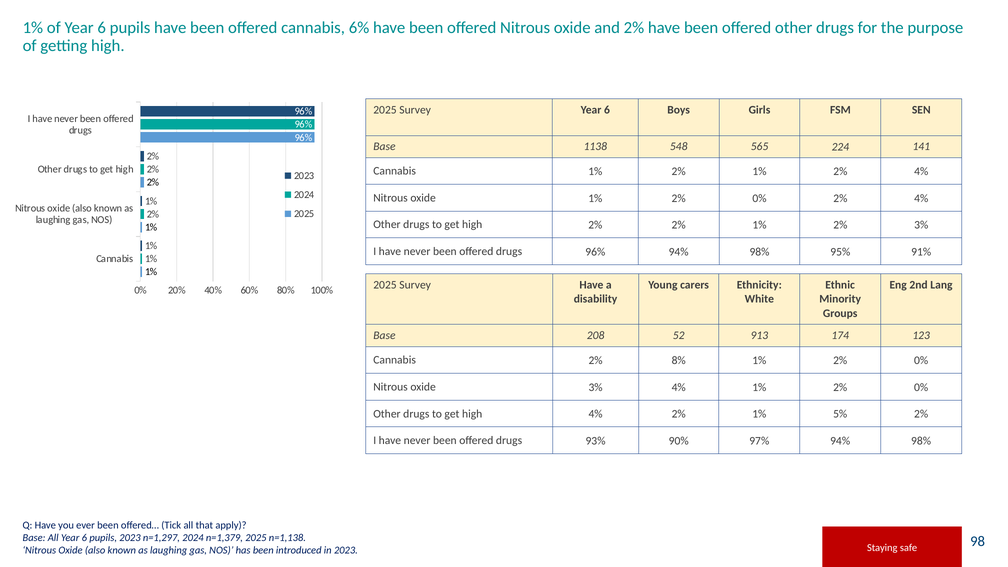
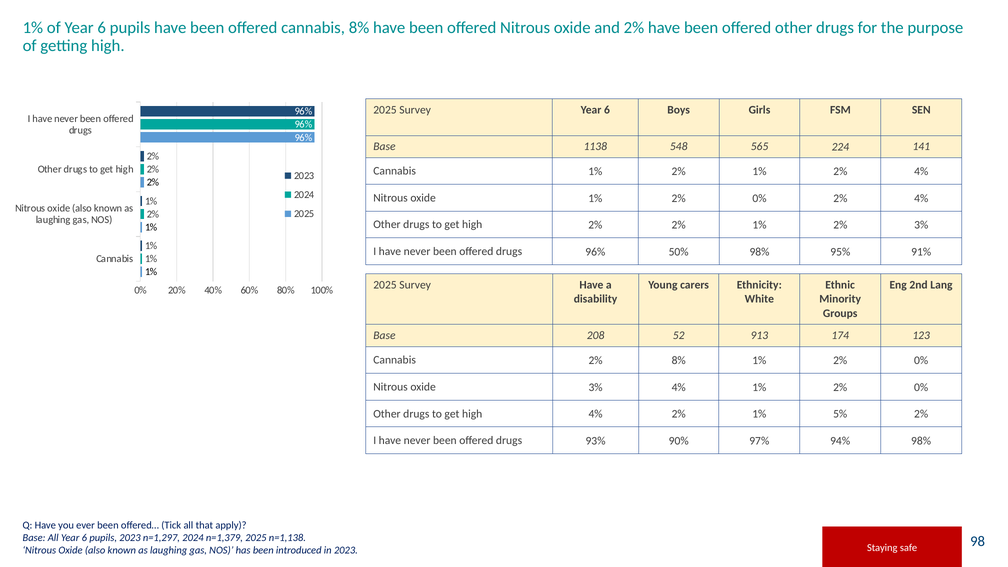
cannabis 6%: 6% -> 8%
96% 94%: 94% -> 50%
